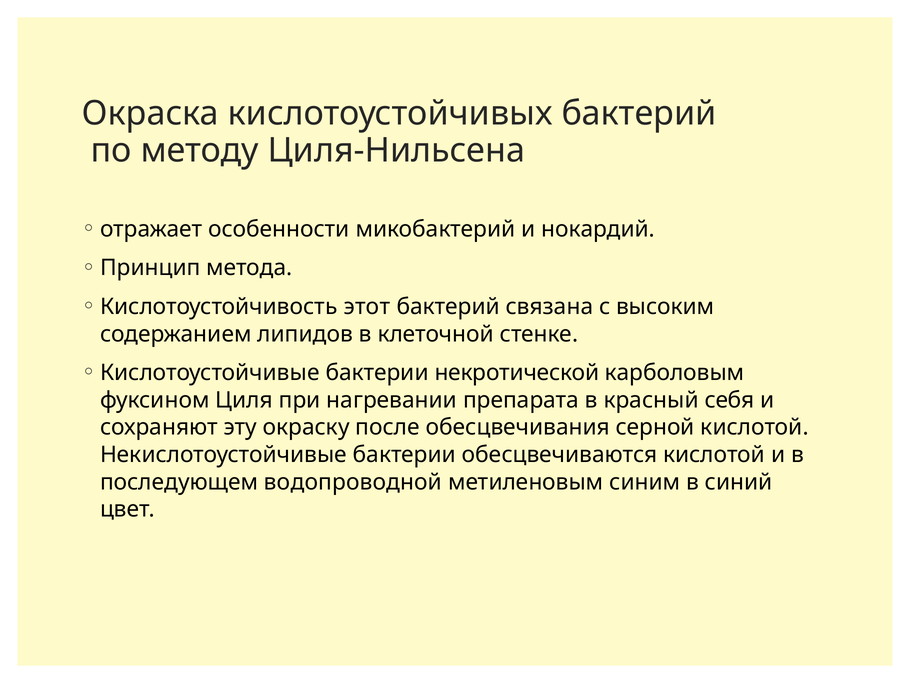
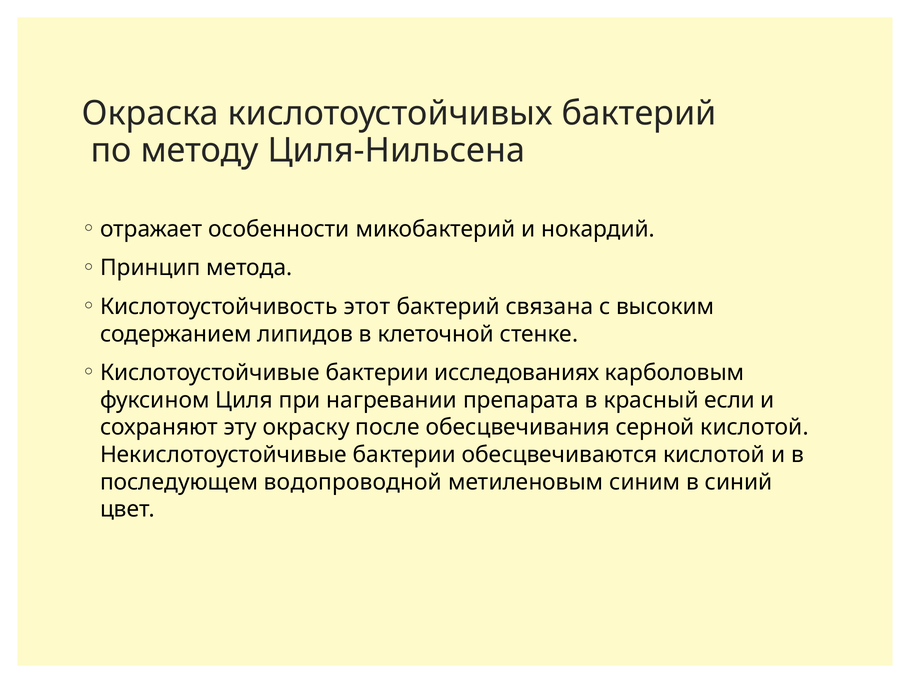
некротической: некротической -> исследованиях
себя: себя -> если
